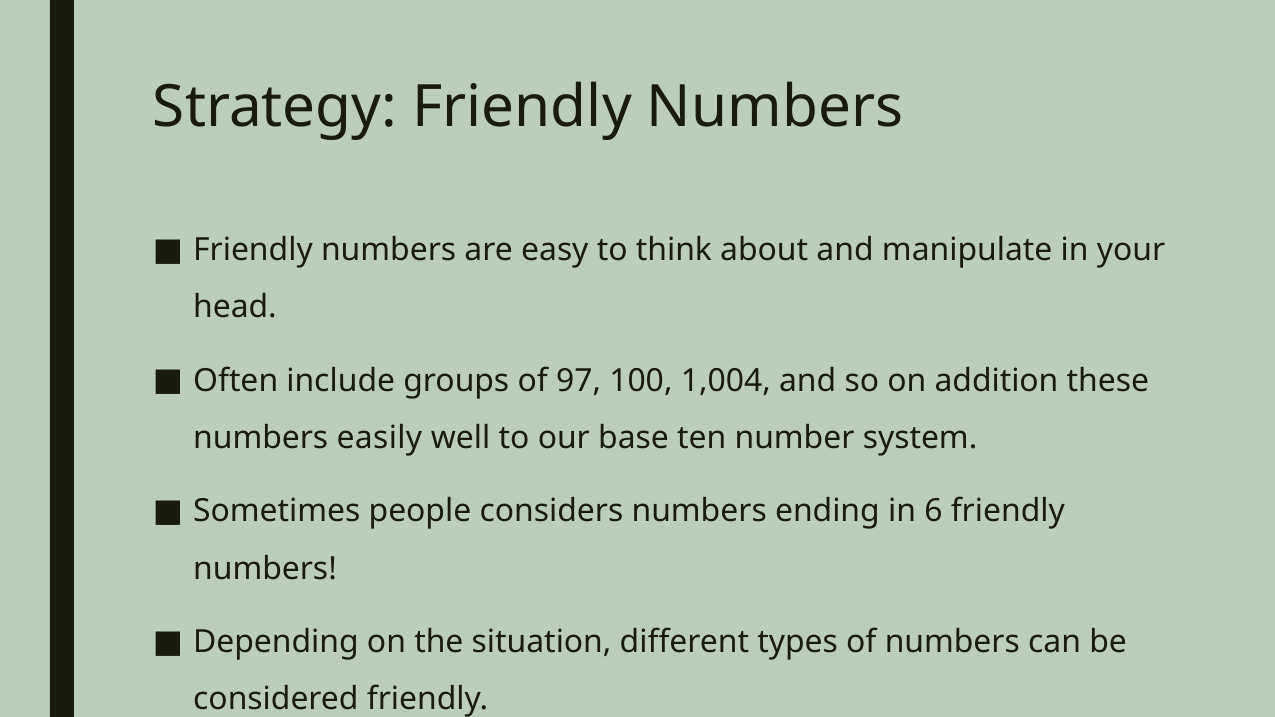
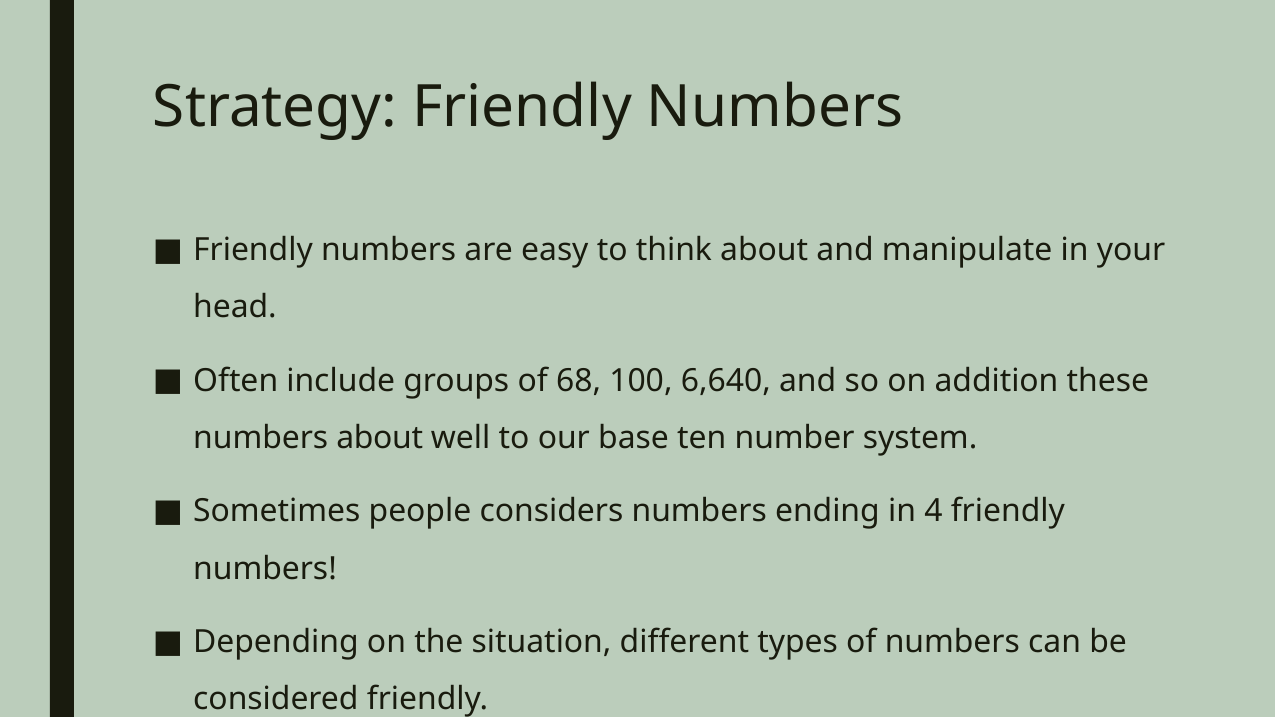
97: 97 -> 68
1,004: 1,004 -> 6,640
numbers easily: easily -> about
6: 6 -> 4
